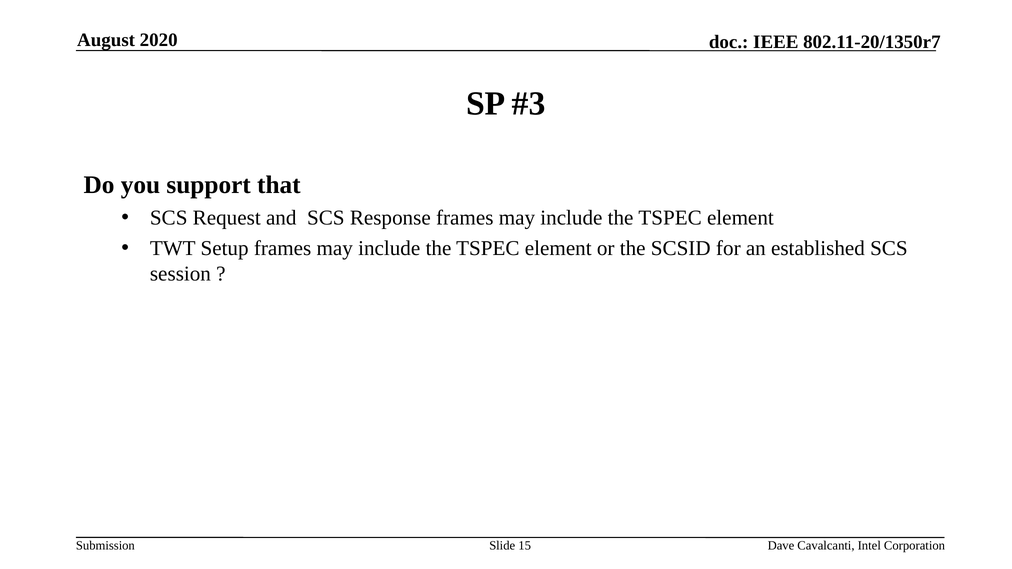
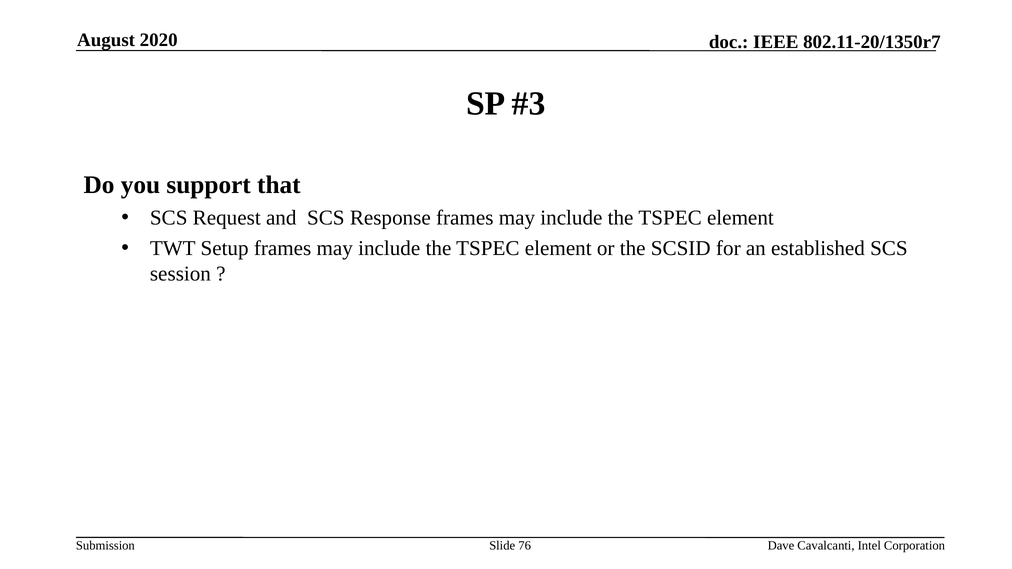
15: 15 -> 76
